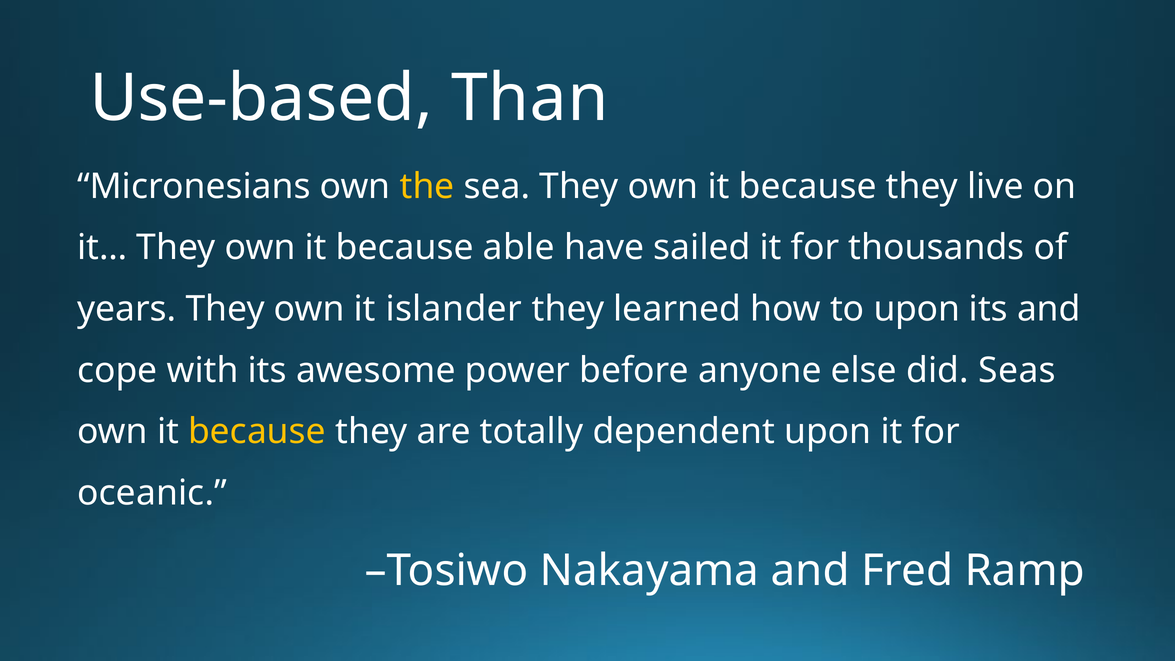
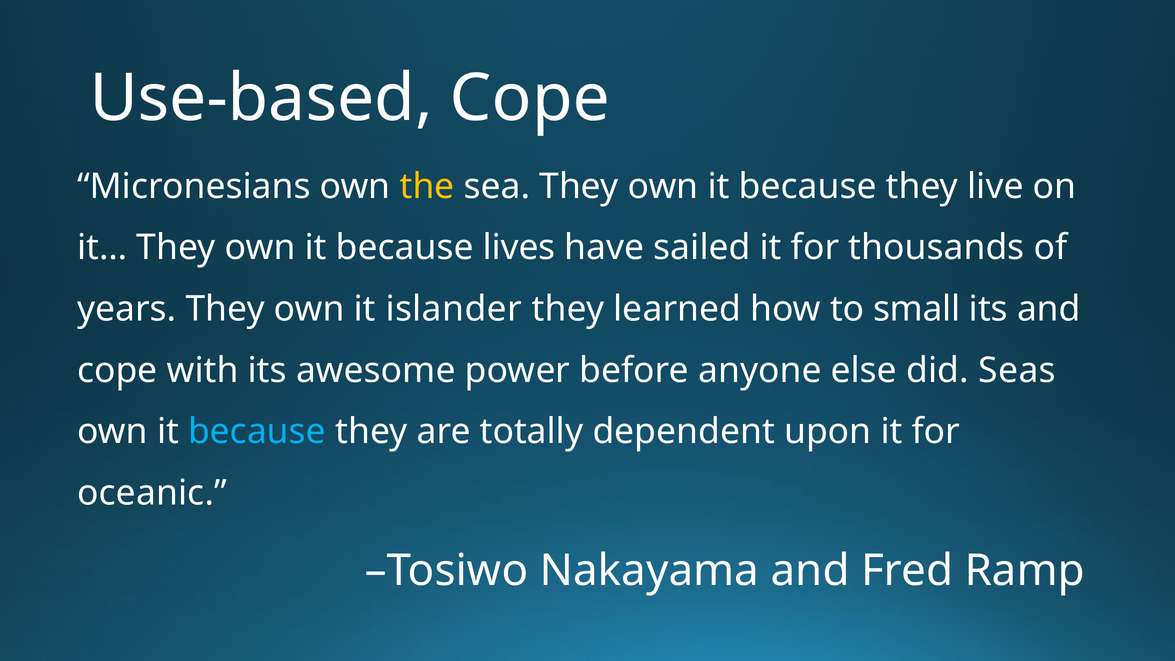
Use-based Than: Than -> Cope
able: able -> lives
to upon: upon -> small
because at (257, 432) colour: yellow -> light blue
